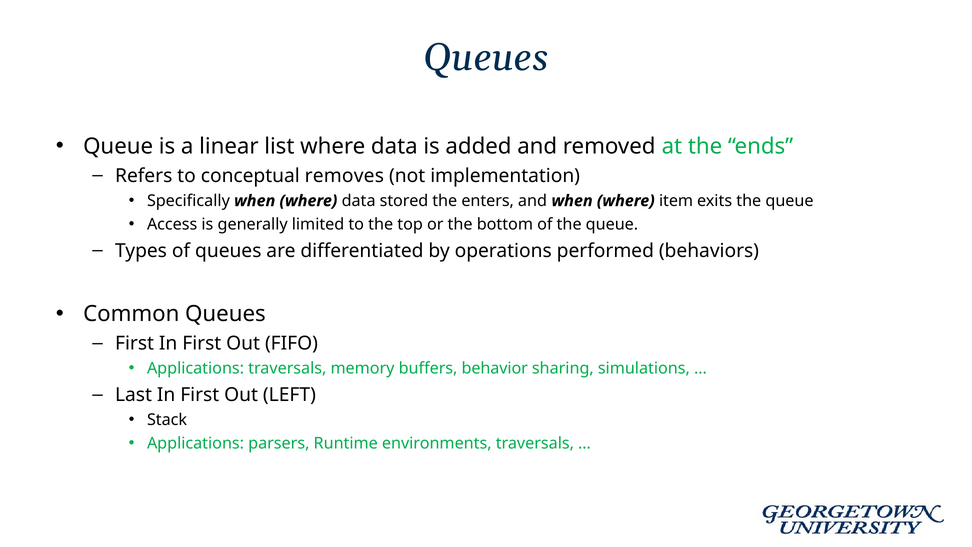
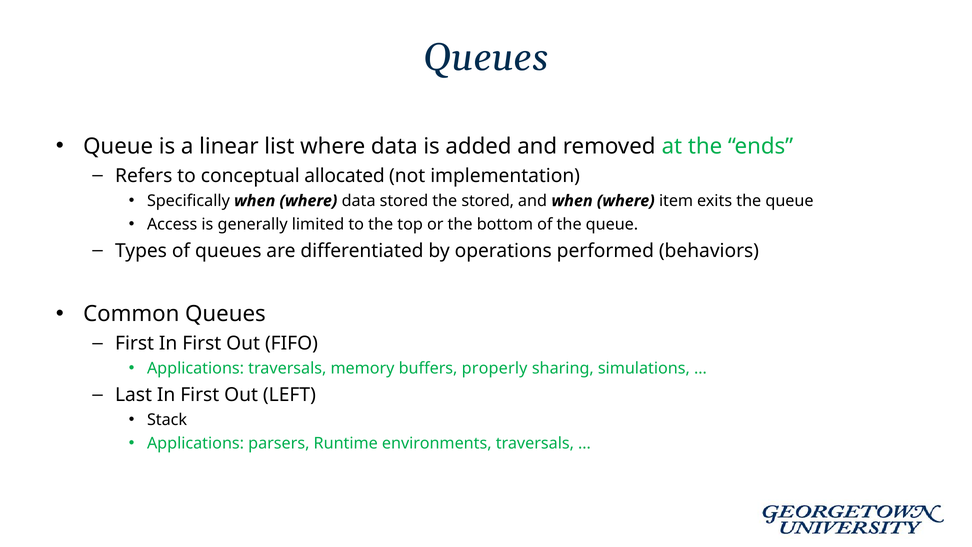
removes: removes -> allocated
the enters: enters -> stored
behavior: behavior -> properly
